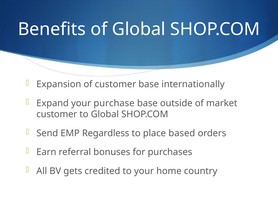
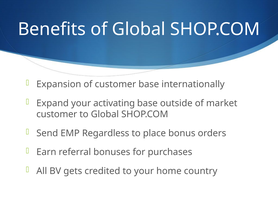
purchase: purchase -> activating
based: based -> bonus
